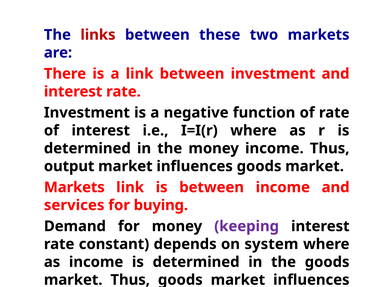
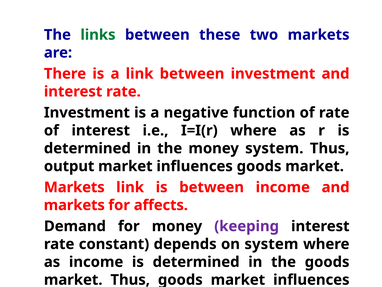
links colour: red -> green
money income: income -> system
services at (74, 205): services -> markets
buying: buying -> affects
